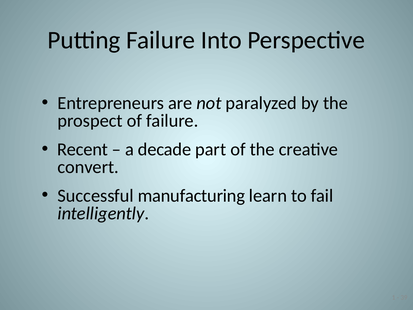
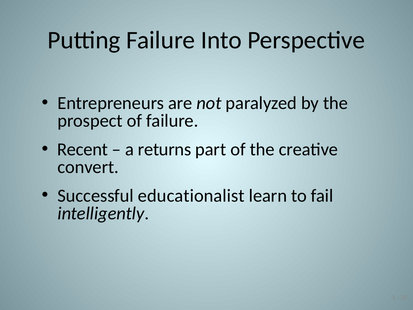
decade: decade -> returns
manufacturing: manufacturing -> educationalist
